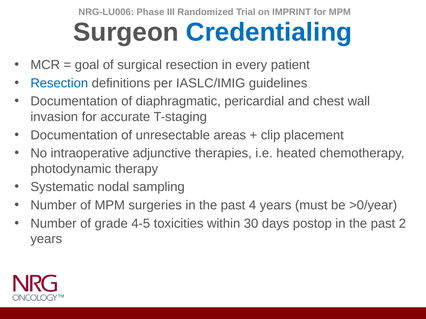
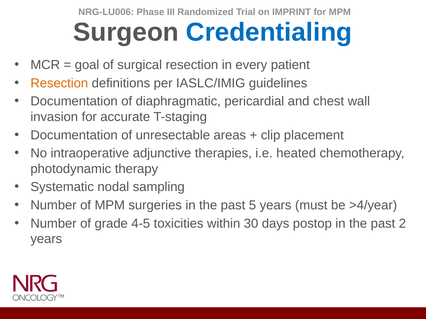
Resection at (59, 83) colour: blue -> orange
4: 4 -> 5
>0/year: >0/year -> >4/year
